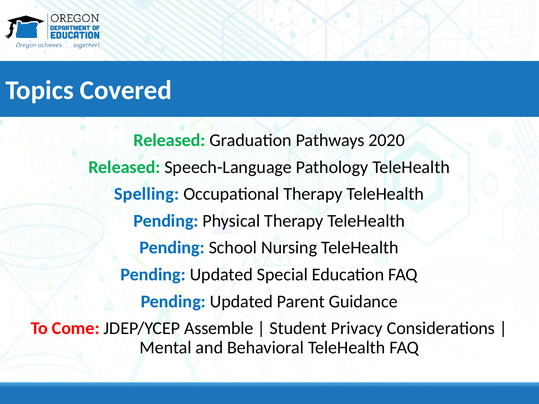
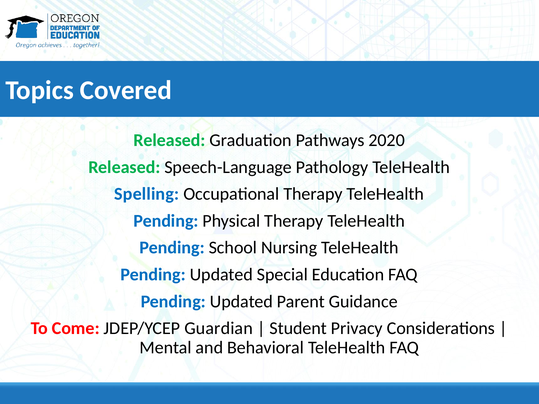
Assemble: Assemble -> Guardian
